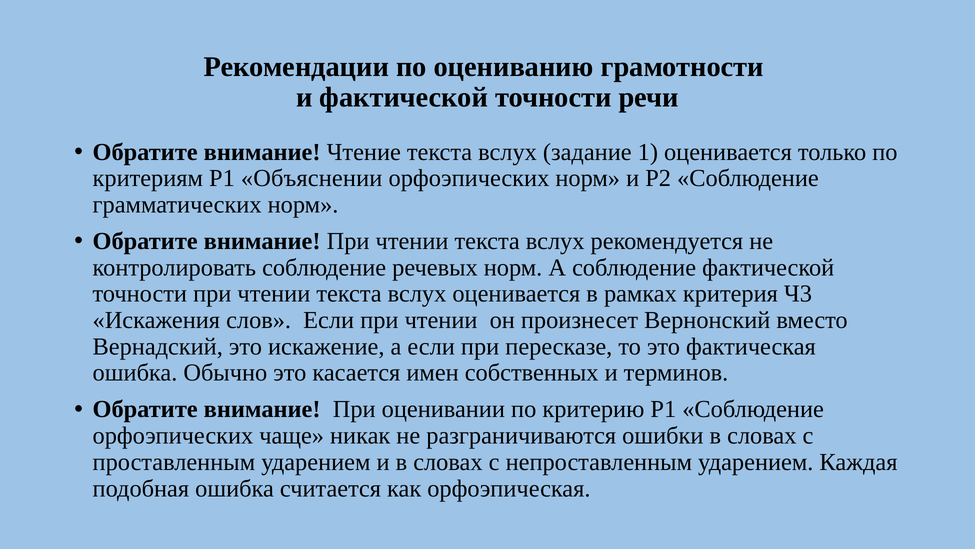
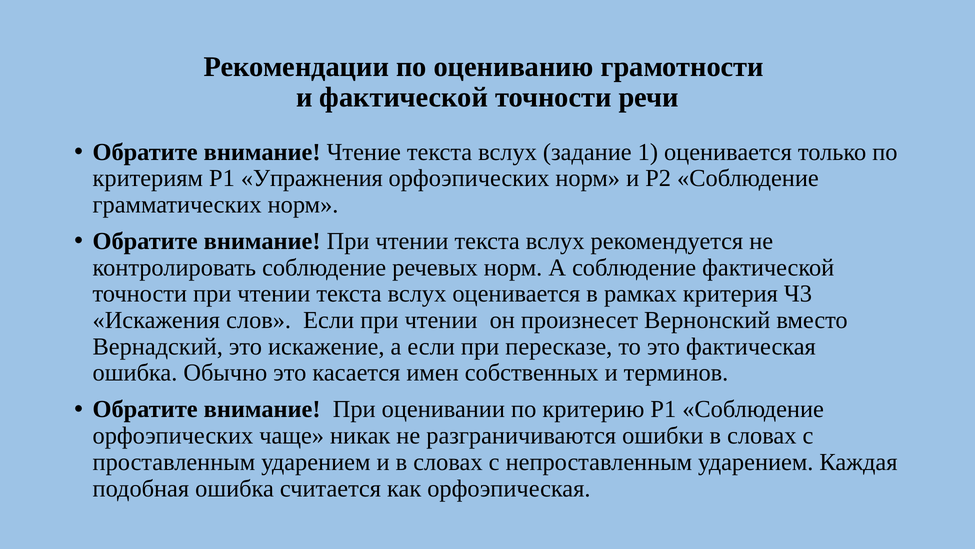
Объяснении: Объяснении -> Упражнения
